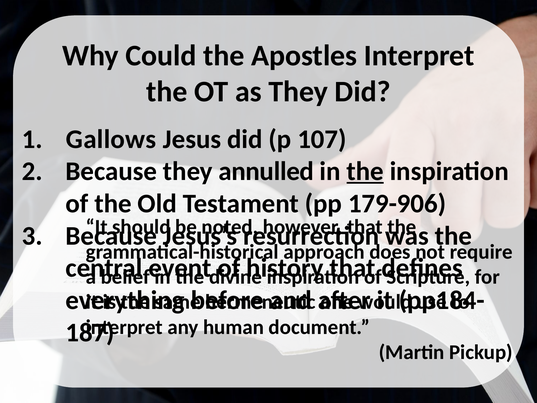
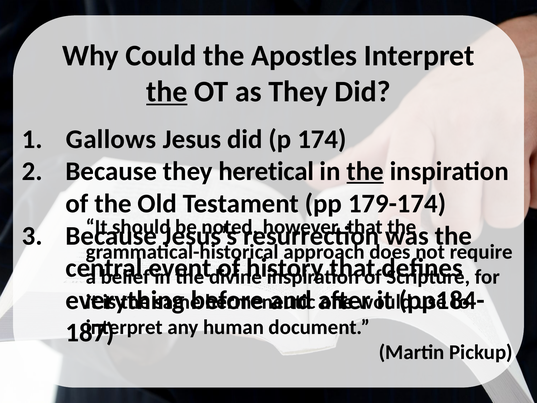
the at (167, 92) underline: none -> present
107: 107 -> 174
annulled: annulled -> heretical
179-906: 179-906 -> 179-174
